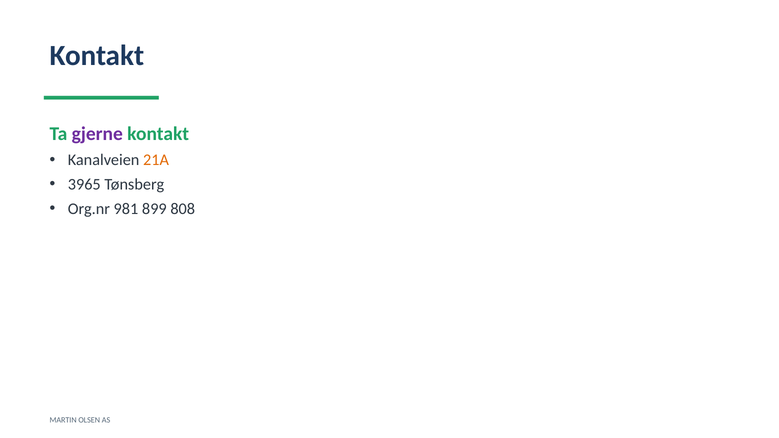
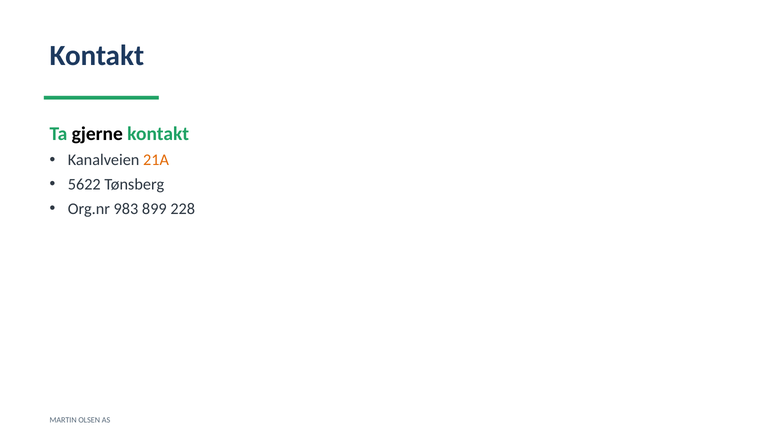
gjerne colour: purple -> black
3965: 3965 -> 5622
981: 981 -> 983
808: 808 -> 228
